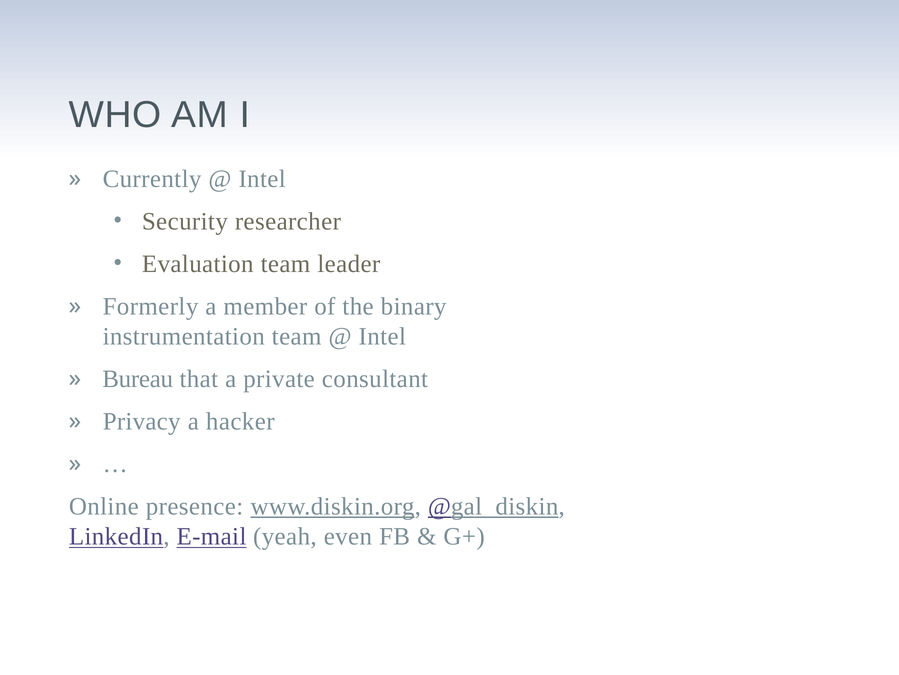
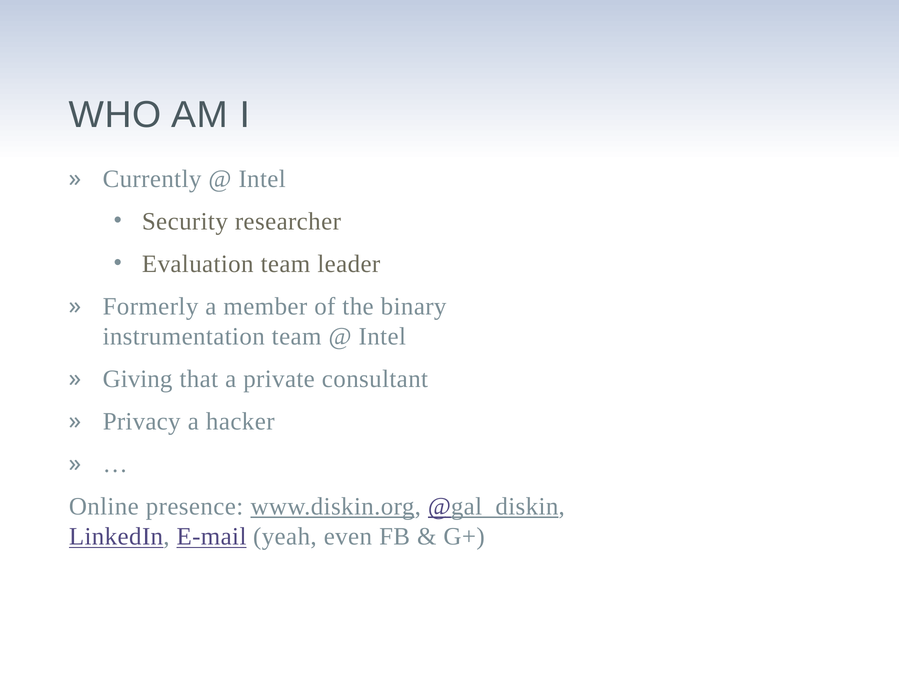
Bureau: Bureau -> Giving
